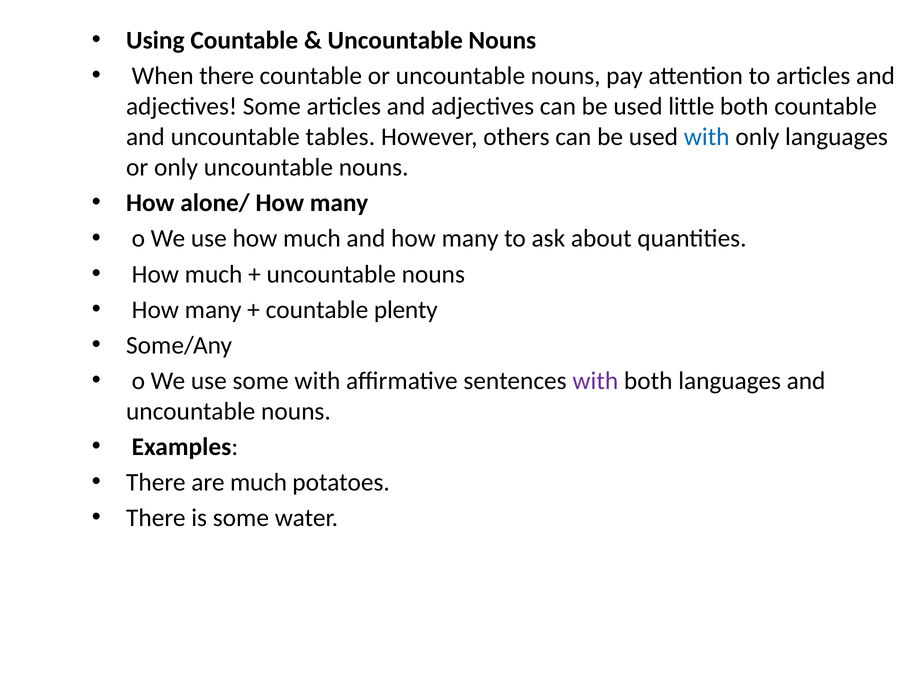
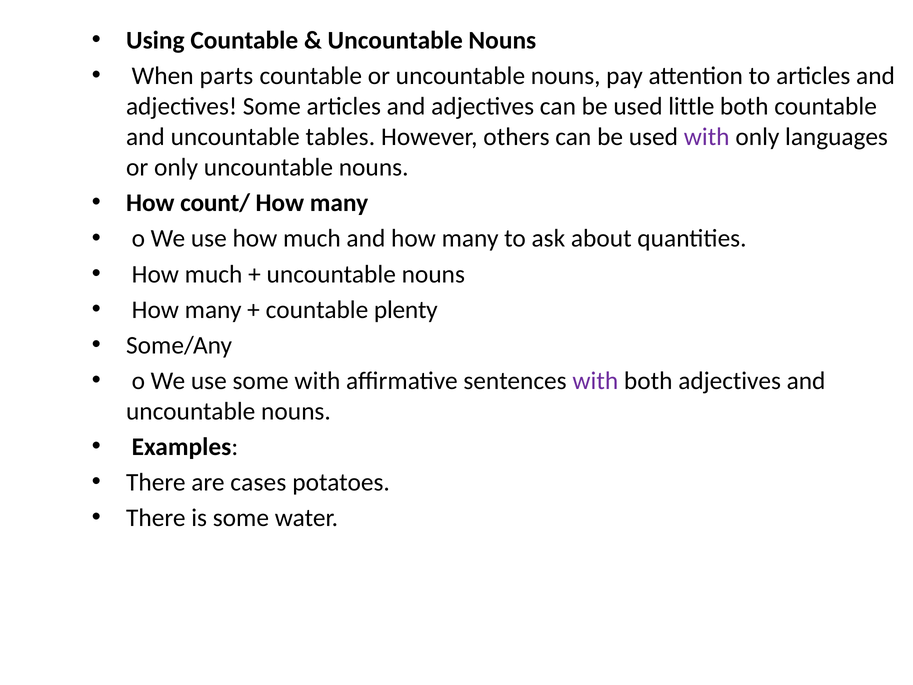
When there: there -> parts
with at (707, 137) colour: blue -> purple
alone/: alone/ -> count/
both languages: languages -> adjectives
are much: much -> cases
